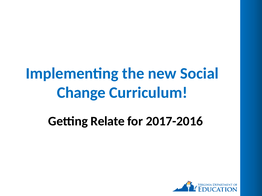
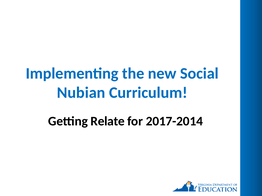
Change: Change -> Nubian
2017-2016: 2017-2016 -> 2017-2014
